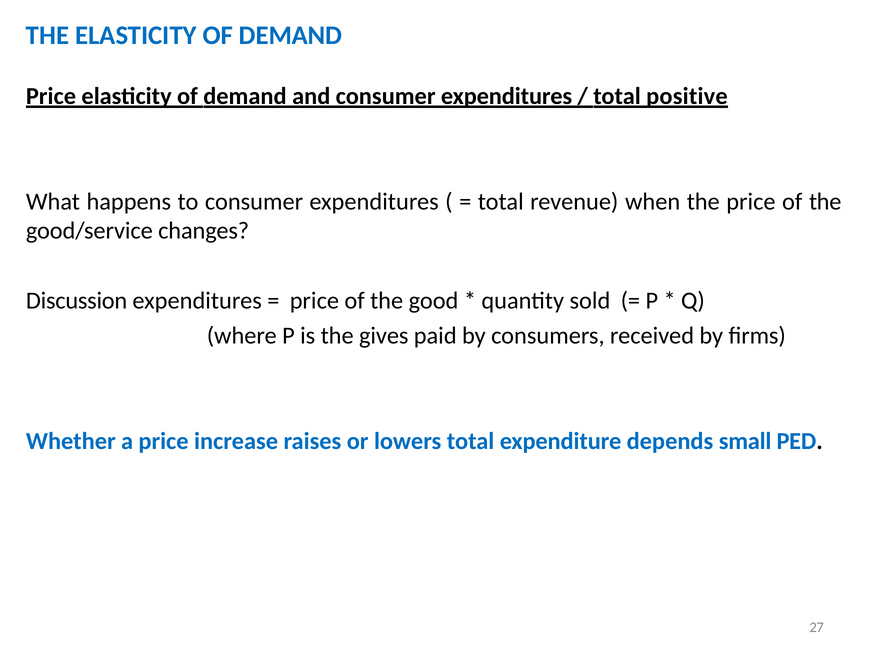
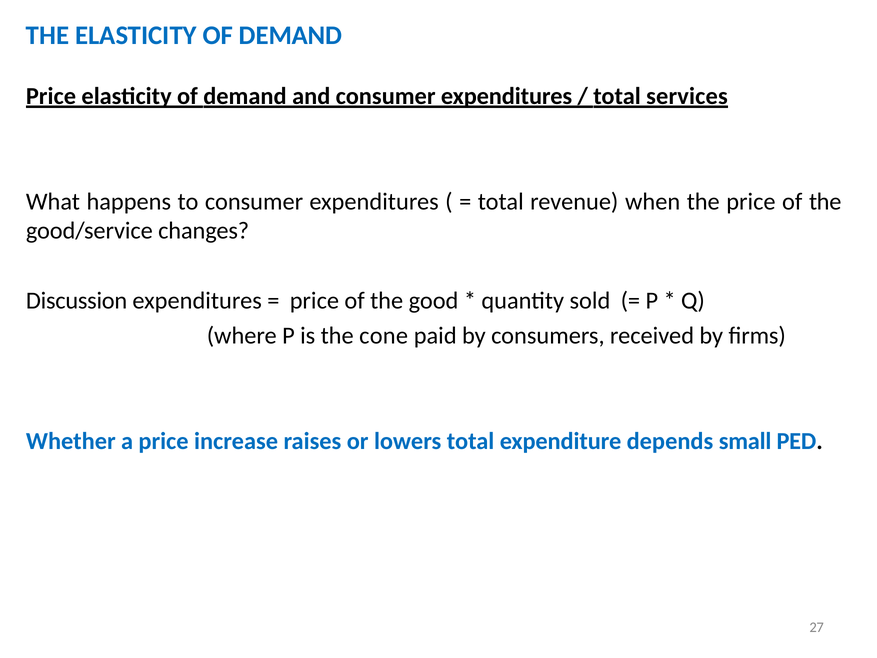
positive: positive -> services
gives: gives -> cone
